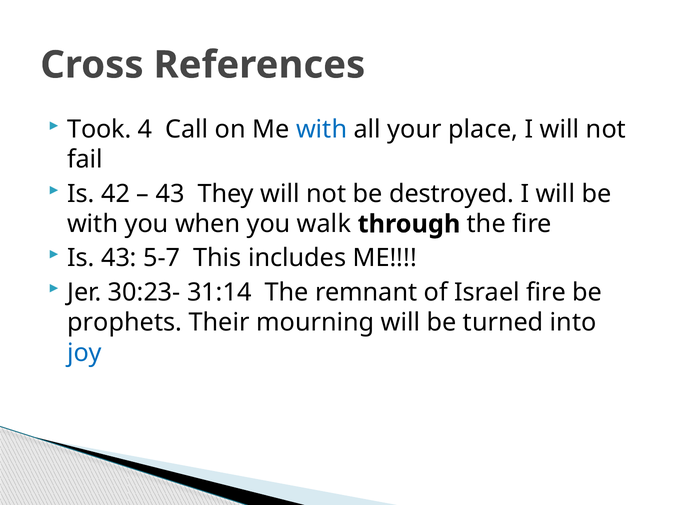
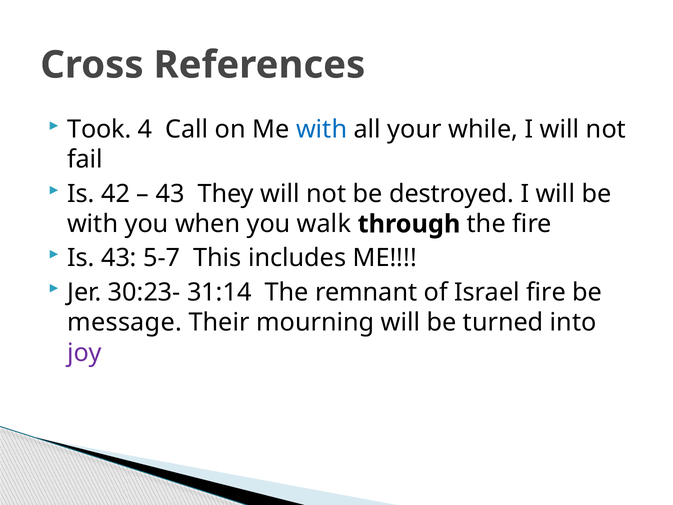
place: place -> while
prophets: prophets -> message
joy colour: blue -> purple
